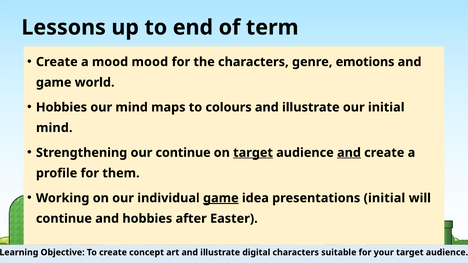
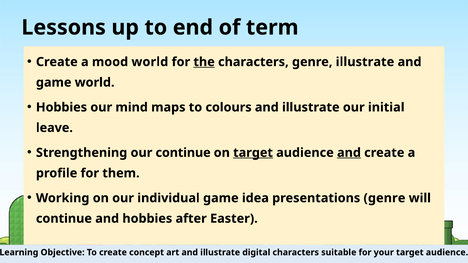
mood mood: mood -> world
the underline: none -> present
genre emotions: emotions -> illustrate
mind at (54, 128): mind -> leave
game at (221, 198) underline: present -> none
presentations initial: initial -> genre
